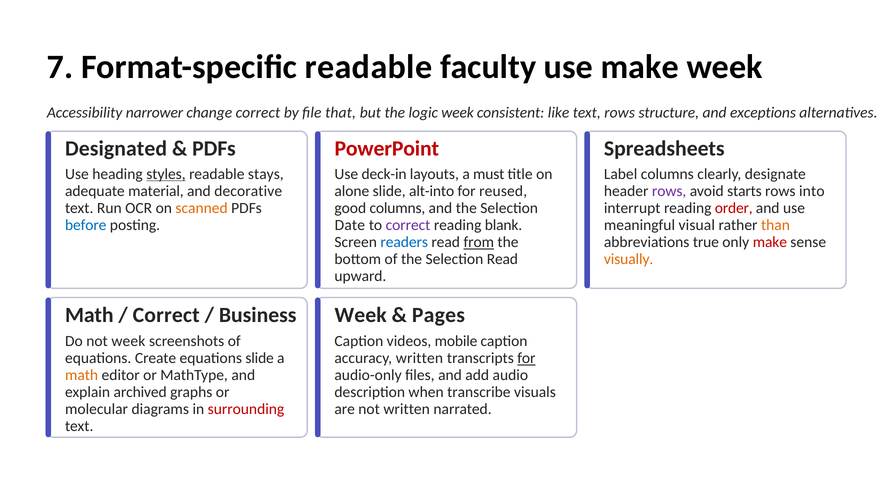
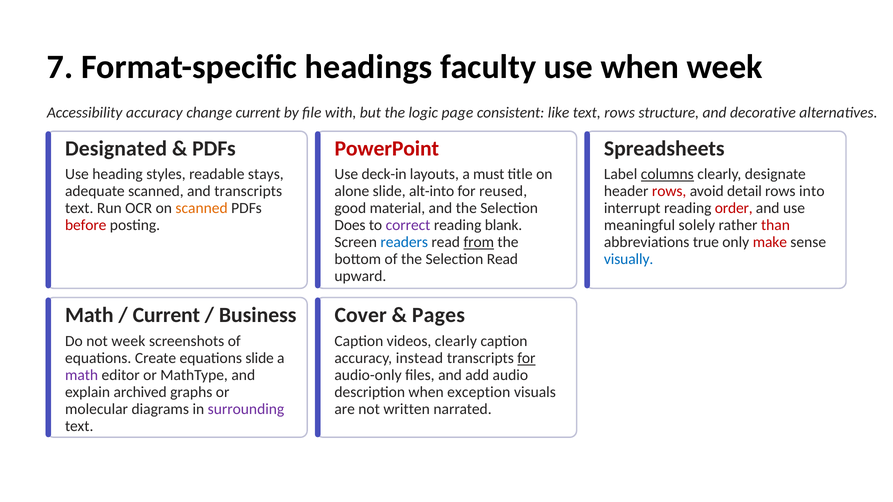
Format-specific readable: readable -> headings
use make: make -> when
Accessibility narrower: narrower -> accuracy
change correct: correct -> current
that: that -> with
logic week: week -> page
exceptions: exceptions -> decorative
styles underline: present -> none
columns at (667, 174) underline: none -> present
adequate material: material -> scanned
and decorative: decorative -> transcripts
rows at (669, 191) colour: purple -> red
starts: starts -> detail
good columns: columns -> material
before colour: blue -> red
Date: Date -> Does
visual: visual -> solely
than colour: orange -> red
visually colour: orange -> blue
Correct at (166, 315): Correct -> Current
Week at (361, 315): Week -> Cover
videos mobile: mobile -> clearly
accuracy written: written -> instead
math at (82, 375) colour: orange -> purple
transcribe: transcribe -> exception
surrounding colour: red -> purple
